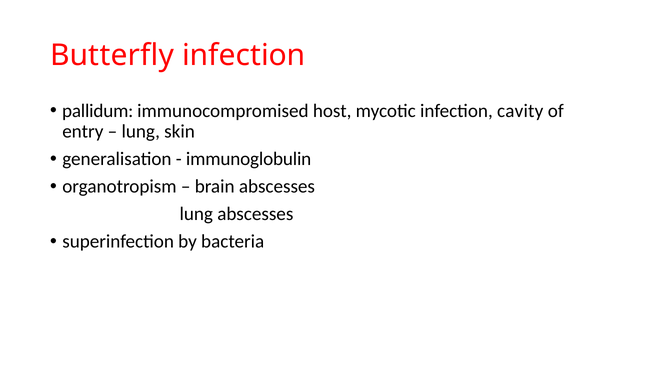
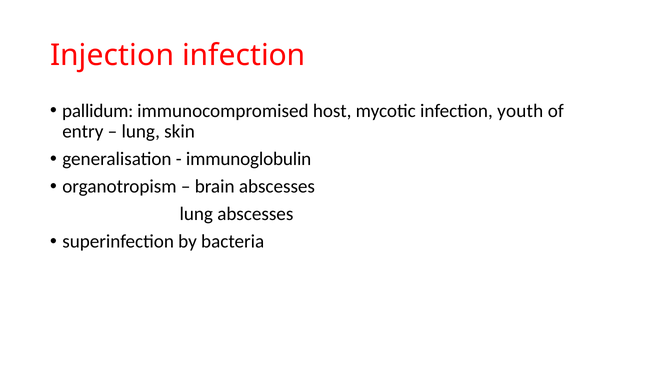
Butterfly: Butterfly -> Injection
cavity: cavity -> youth
